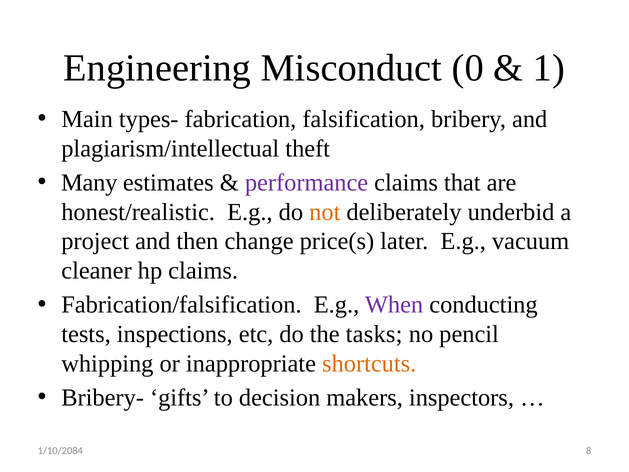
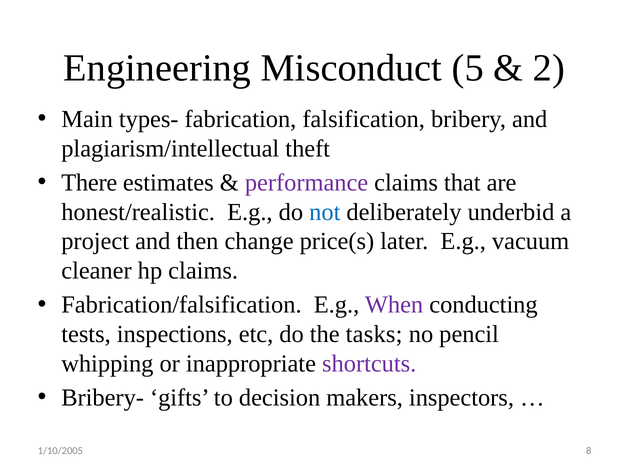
0: 0 -> 5
1: 1 -> 2
Many: Many -> There
not colour: orange -> blue
shortcuts colour: orange -> purple
1/10/2084: 1/10/2084 -> 1/10/2005
